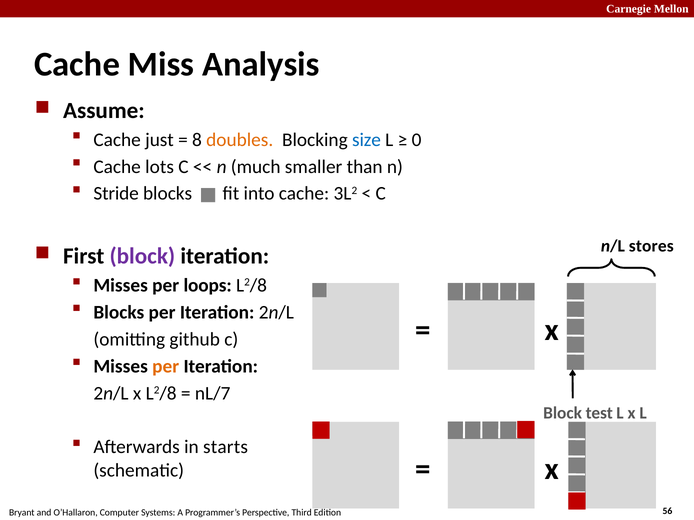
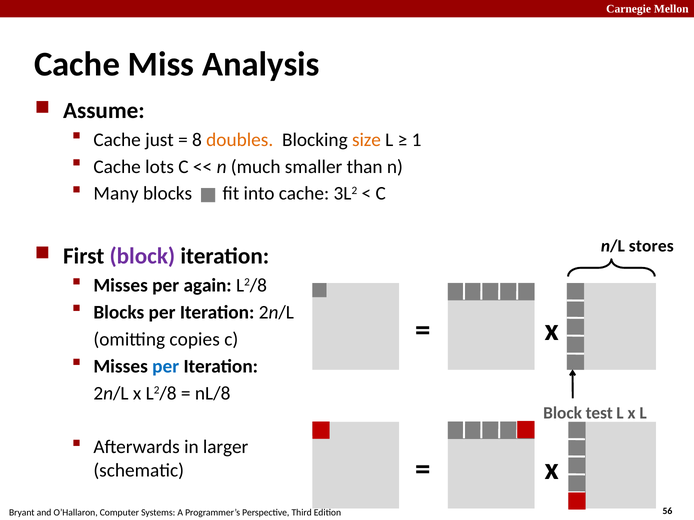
size colour: blue -> orange
0: 0 -> 1
Stride: Stride -> Many
loops: loops -> again
github: github -> copies
per at (166, 367) colour: orange -> blue
nL/7: nL/7 -> nL/8
starts: starts -> larger
